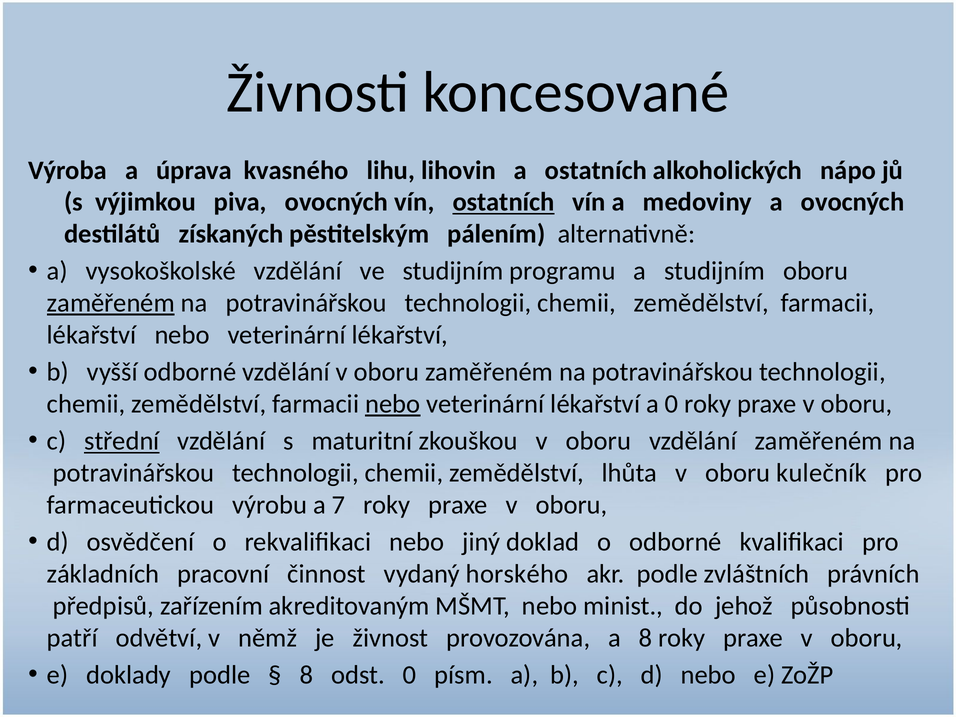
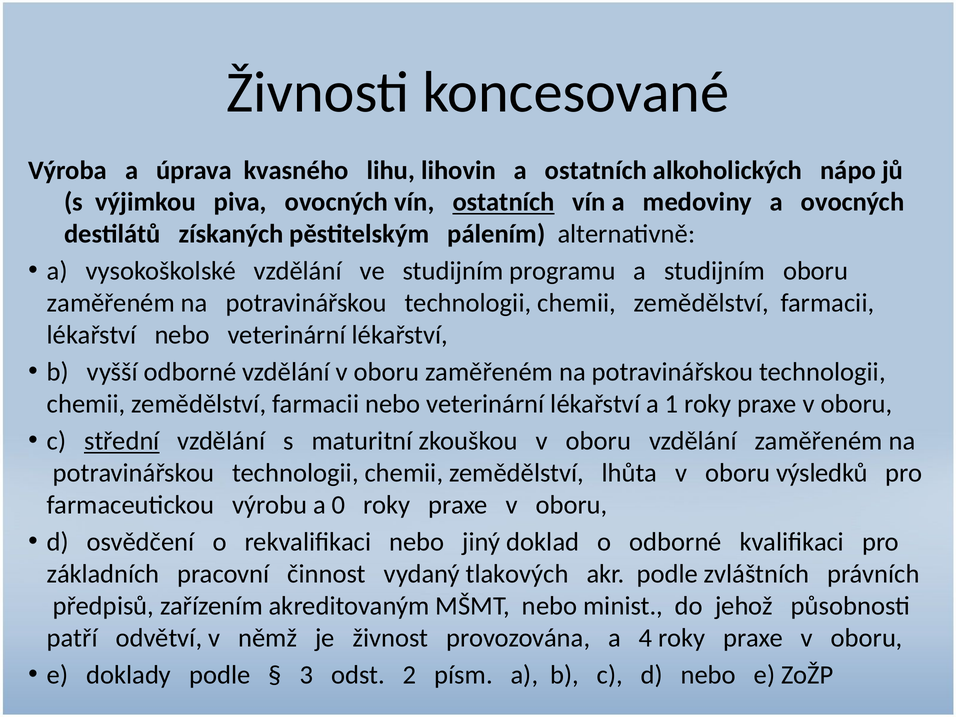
zaměřeném at (111, 303) underline: present -> none
nebo at (393, 404) underline: present -> none
a 0: 0 -> 1
kulečník: kulečník -> výsledků
7: 7 -> 0
horského: horského -> tlakových
a 8: 8 -> 4
8 at (306, 675): 8 -> 3
odst 0: 0 -> 2
